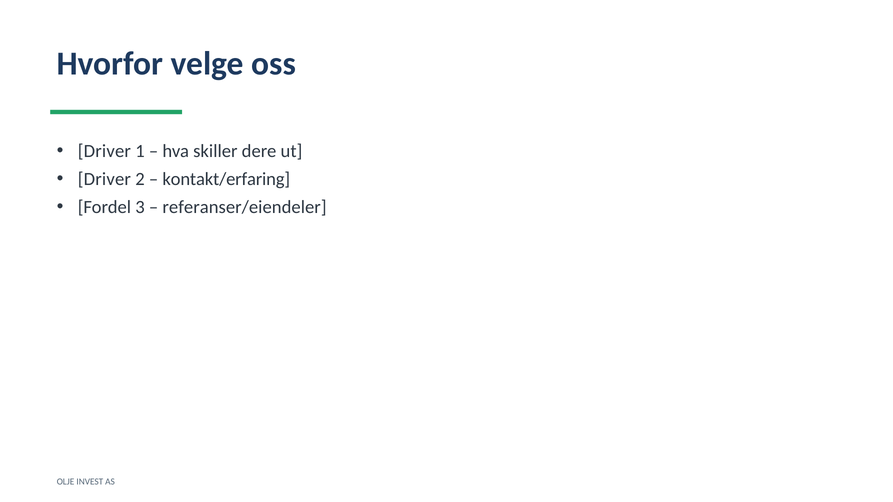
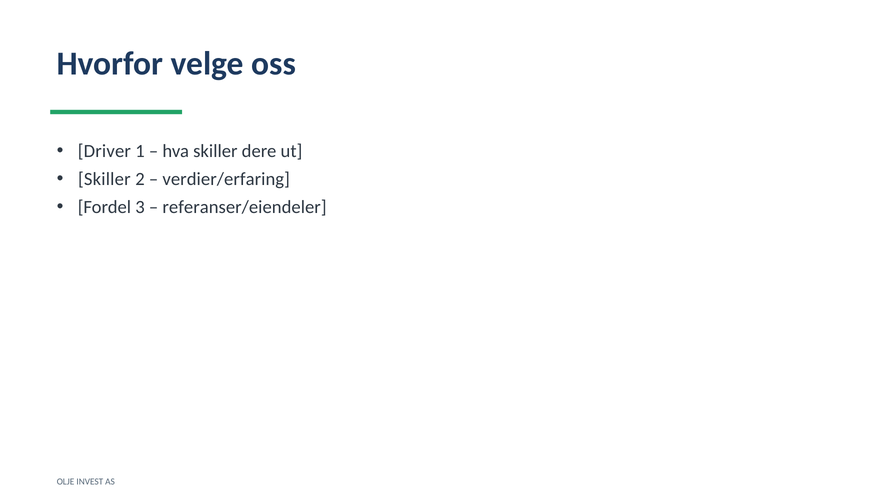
Driver at (104, 179): Driver -> Skiller
kontakt/erfaring: kontakt/erfaring -> verdier/erfaring
